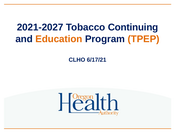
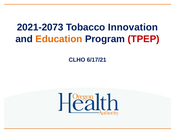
2021-2027: 2021-2027 -> 2021-2073
Continuing: Continuing -> Innovation
TPEP colour: orange -> red
